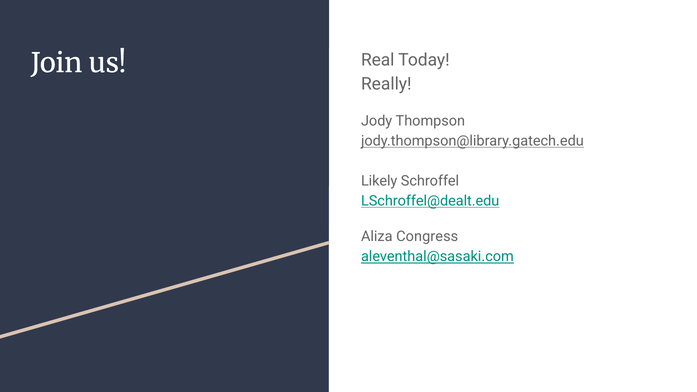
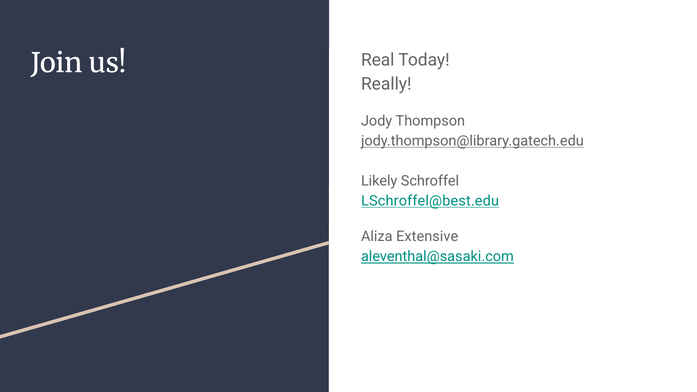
LSchroffel@dealt.edu: LSchroffel@dealt.edu -> LSchroffel@best.edu
Congress: Congress -> Extensive
